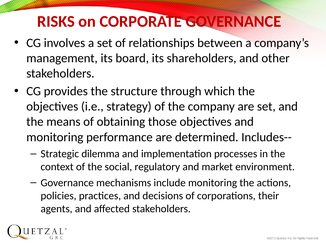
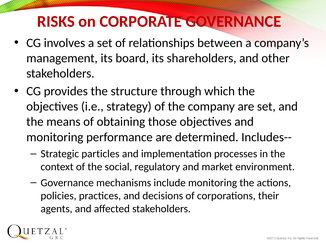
dilemma: dilemma -> particles
